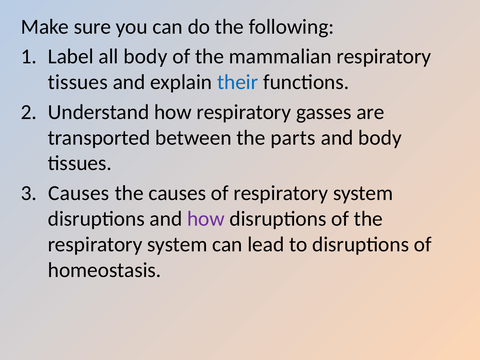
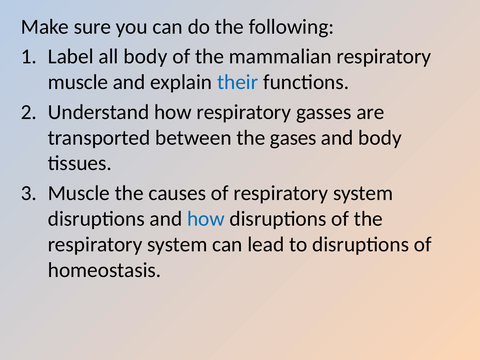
tissues at (78, 82): tissues -> muscle
parts: parts -> gases
Causes at (79, 193): Causes -> Muscle
how at (206, 219) colour: purple -> blue
